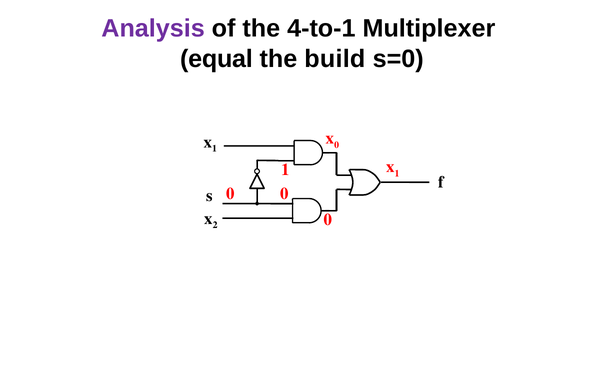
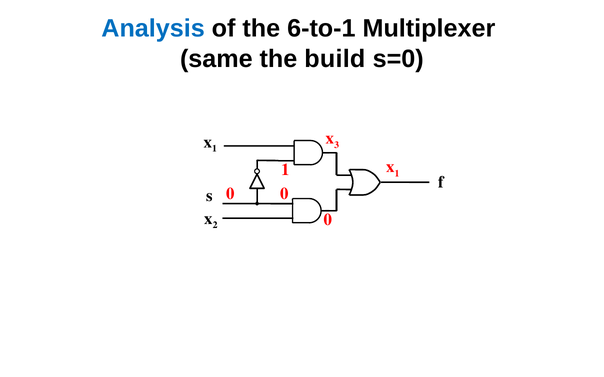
Analysis colour: purple -> blue
4-to-1: 4-to-1 -> 6-to-1
equal: equal -> same
0 at (337, 145): 0 -> 3
